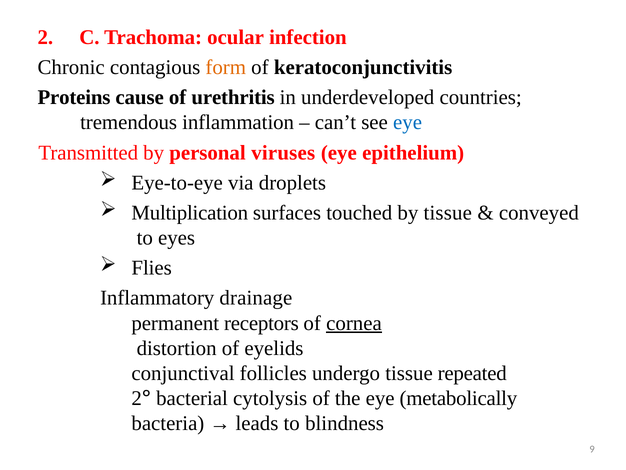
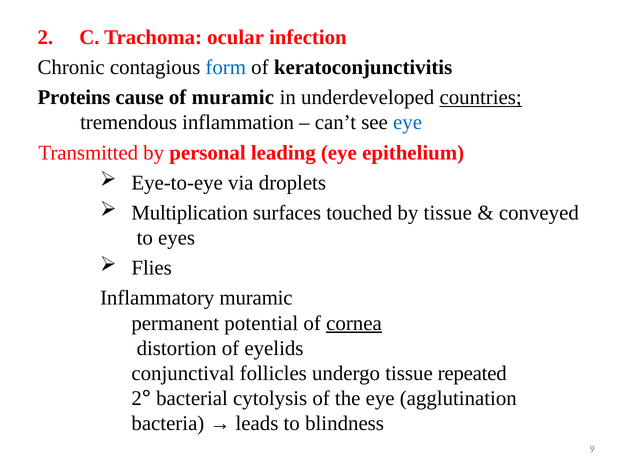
form colour: orange -> blue
of urethritis: urethritis -> muramic
countries underline: none -> present
viruses: viruses -> leading
Inflammatory drainage: drainage -> muramic
receptors: receptors -> potential
metabolically: metabolically -> agglutination
